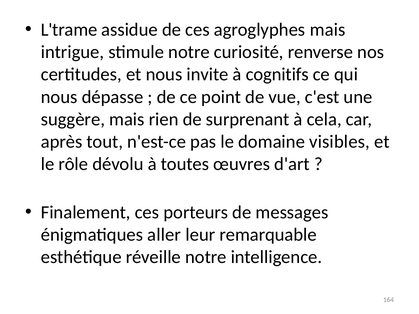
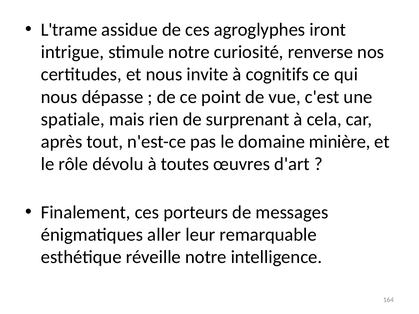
agroglyphes mais: mais -> iront
suggère: suggère -> spatiale
visibles: visibles -> minière
